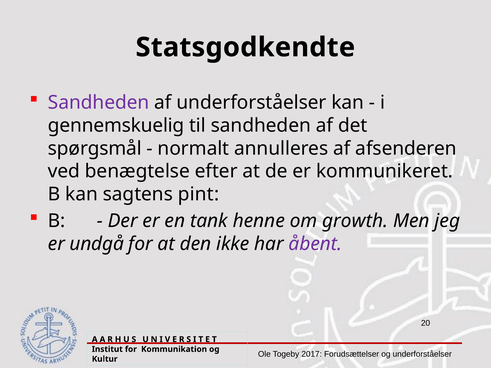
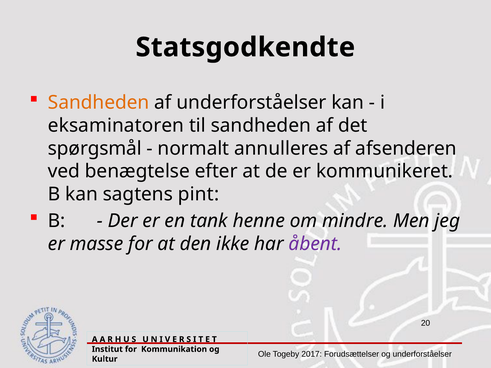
Sandheden at (99, 103) colour: purple -> orange
gennemskuelig: gennemskuelig -> eksaminatoren
growth: growth -> mindre
undgå: undgå -> masse
